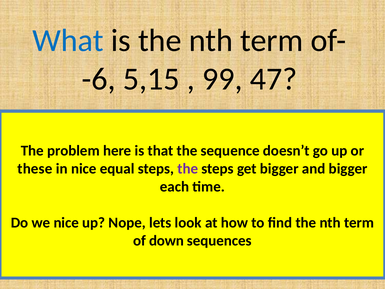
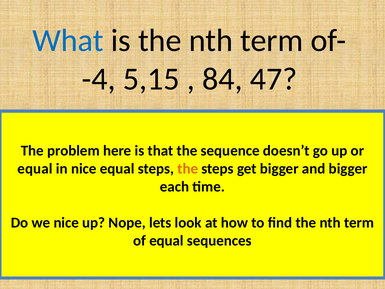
-6: -6 -> -4
99: 99 -> 84
these at (35, 168): these -> equal
the at (188, 168) colour: purple -> orange
of down: down -> equal
